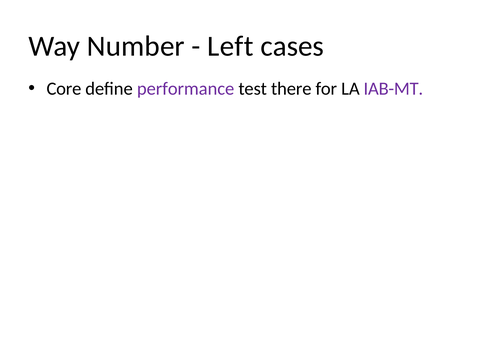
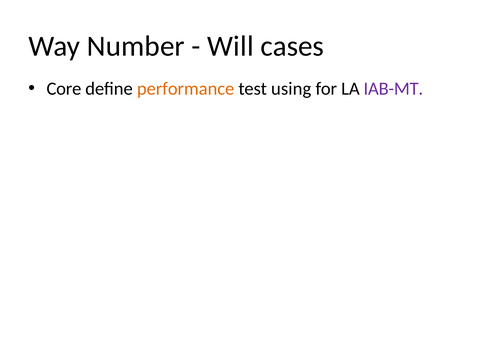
Left: Left -> Will
performance colour: purple -> orange
there: there -> using
